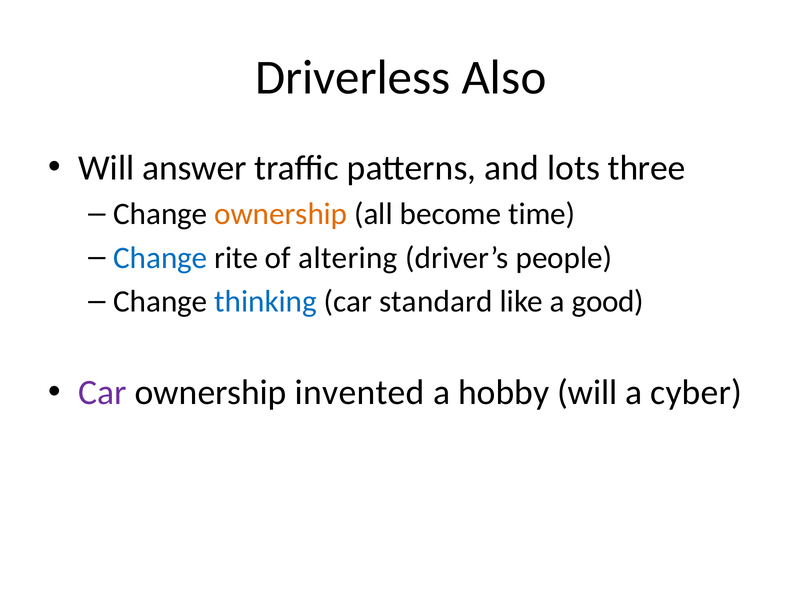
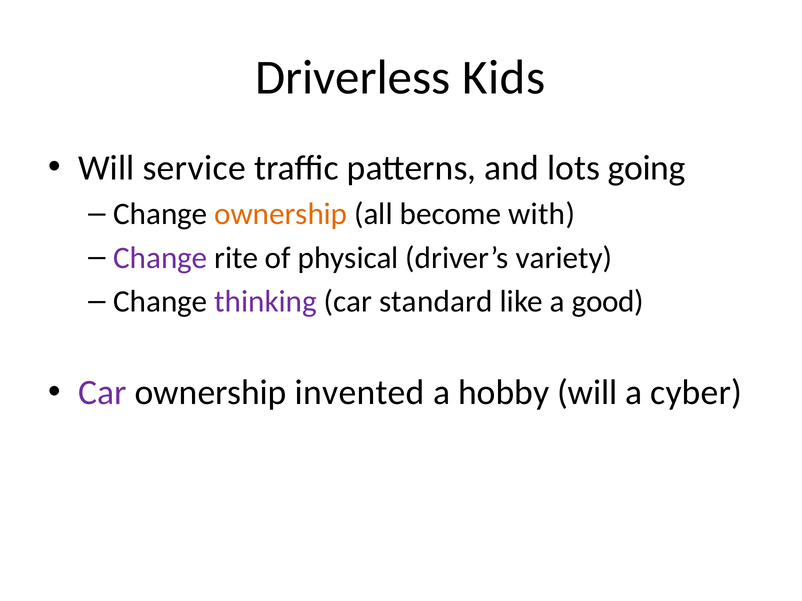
Also: Also -> Kids
answer: answer -> service
three: three -> going
time: time -> with
Change at (160, 258) colour: blue -> purple
altering: altering -> physical
people: people -> variety
thinking colour: blue -> purple
